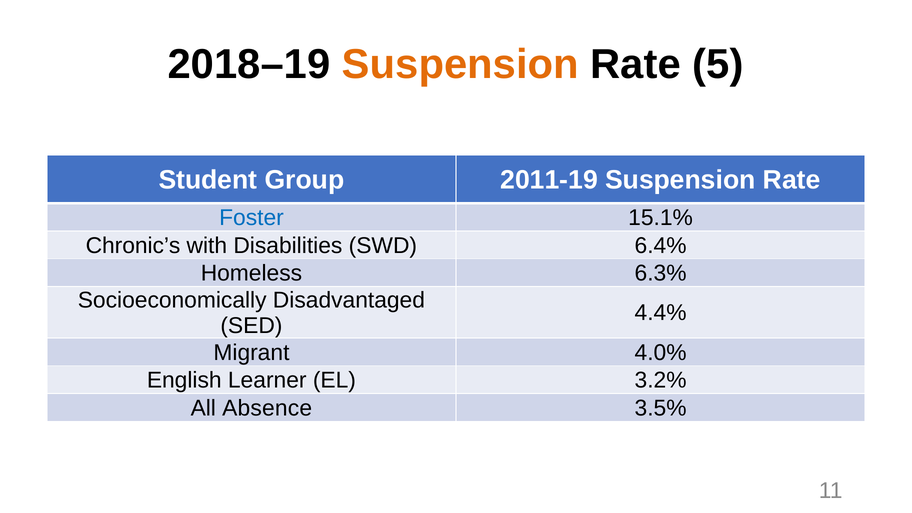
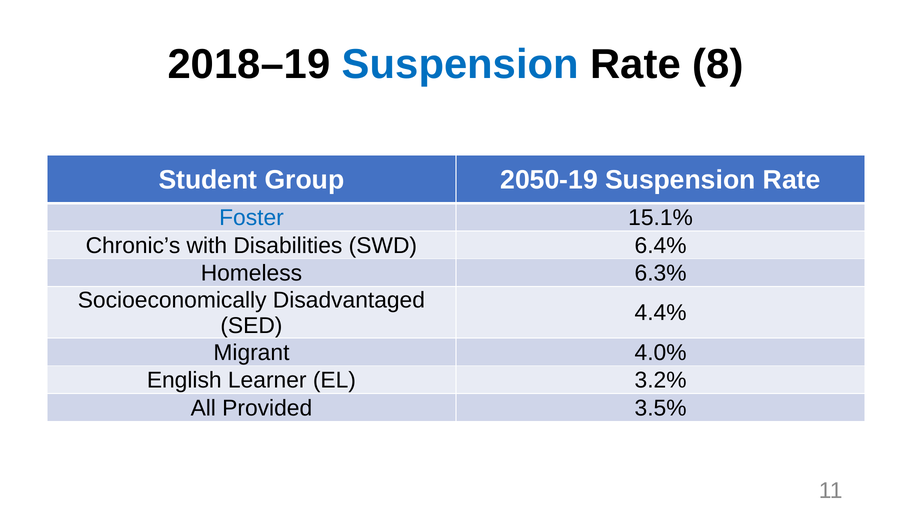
Suspension at (460, 64) colour: orange -> blue
5: 5 -> 8
2011-19: 2011-19 -> 2050-19
Absence: Absence -> Provided
